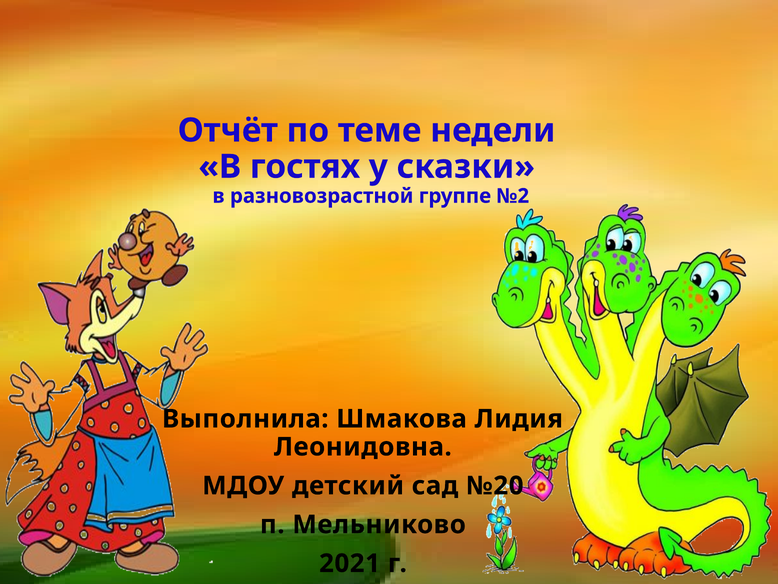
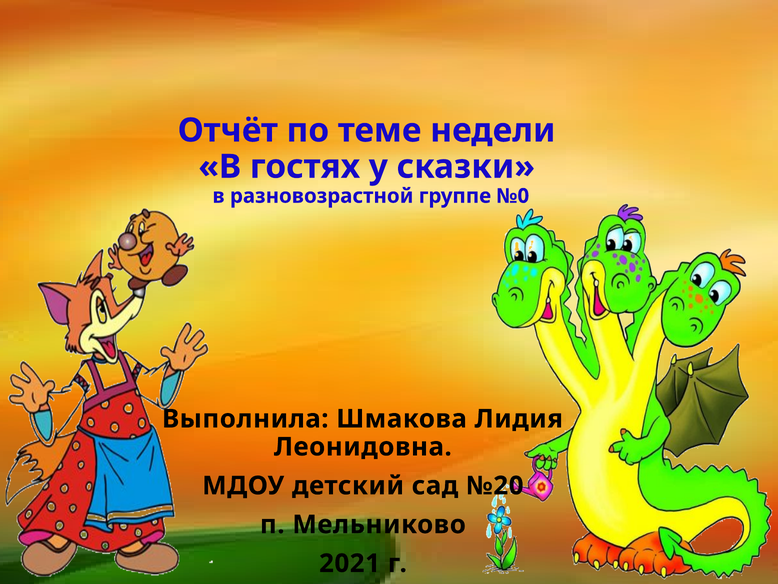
№2: №2 -> №0
